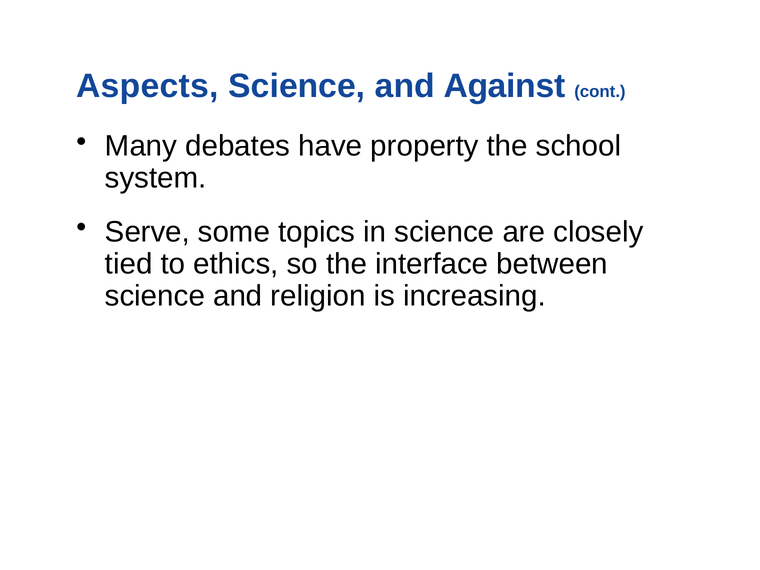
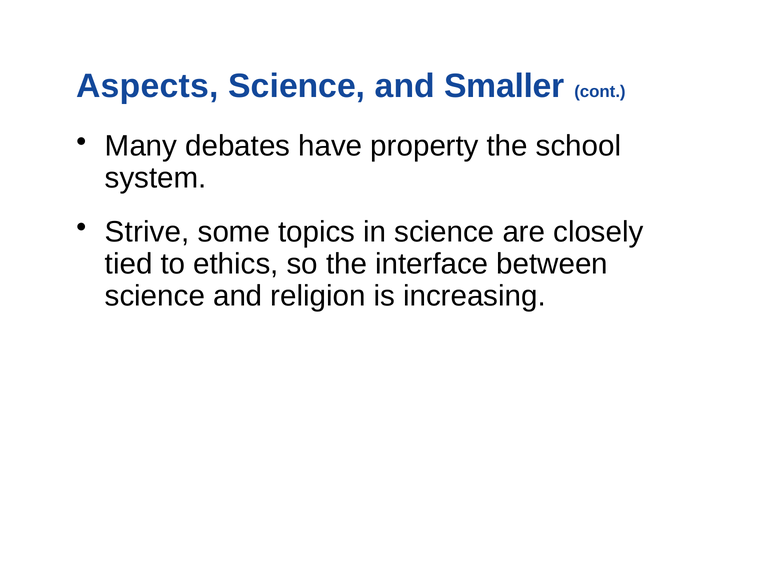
Against: Against -> Smaller
Serve: Serve -> Strive
